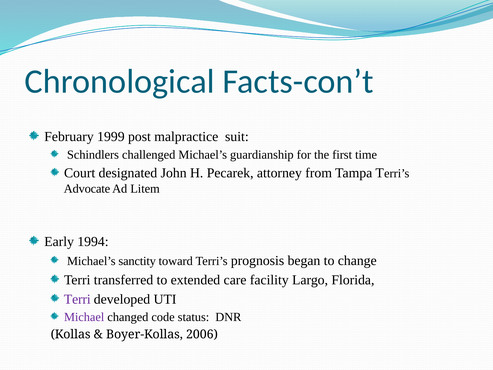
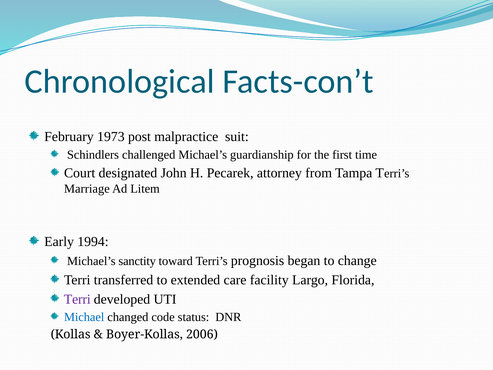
1999: 1999 -> 1973
Advocate: Advocate -> Marriage
Michael colour: purple -> blue
